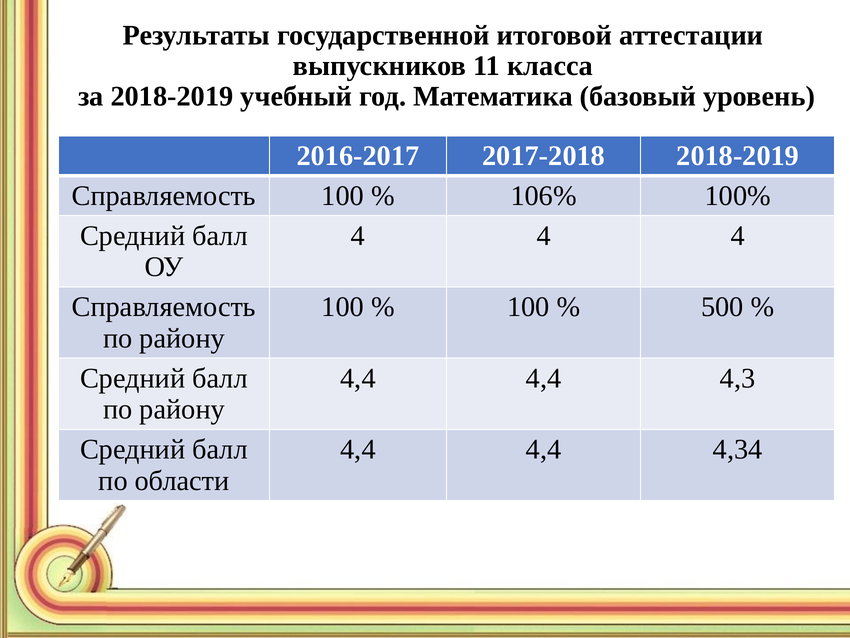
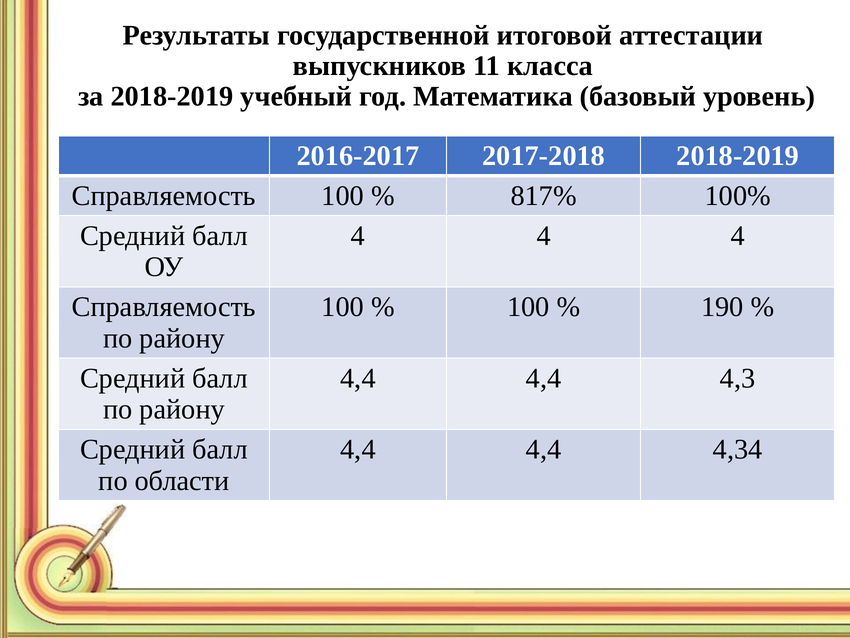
106%: 106% -> 817%
500: 500 -> 190
